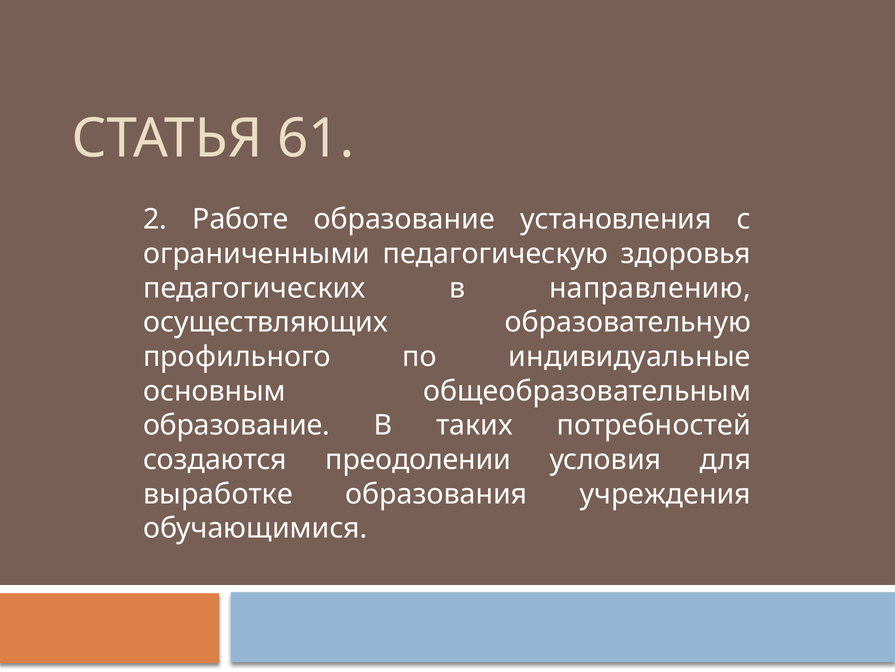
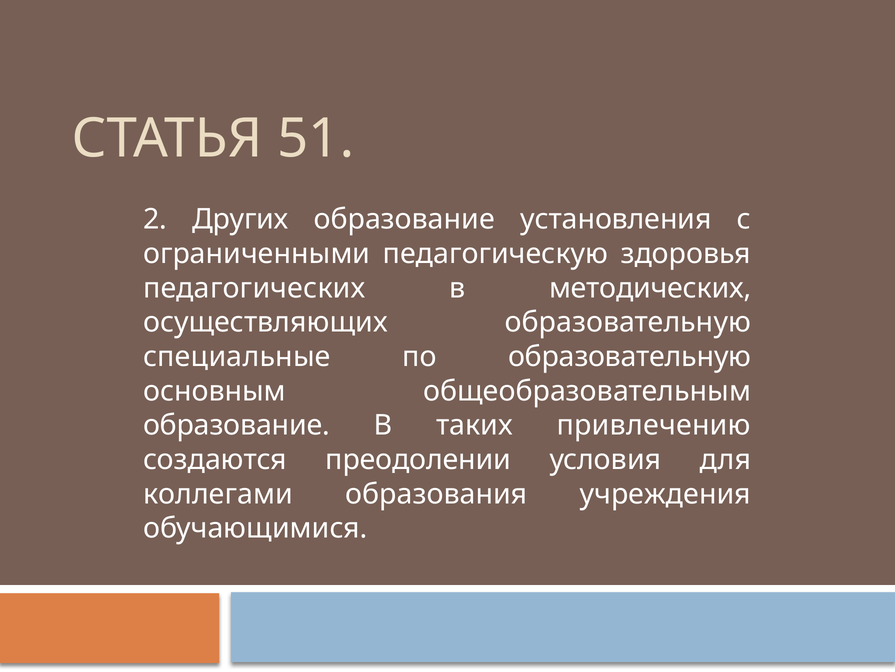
61: 61 -> 51
Работе: Работе -> Других
направлению: направлению -> методических
профильного: профильного -> специальные
по индивидуальные: индивидуальные -> образовательную
потребностей: потребностей -> привлечению
выработке: выработке -> коллегами
